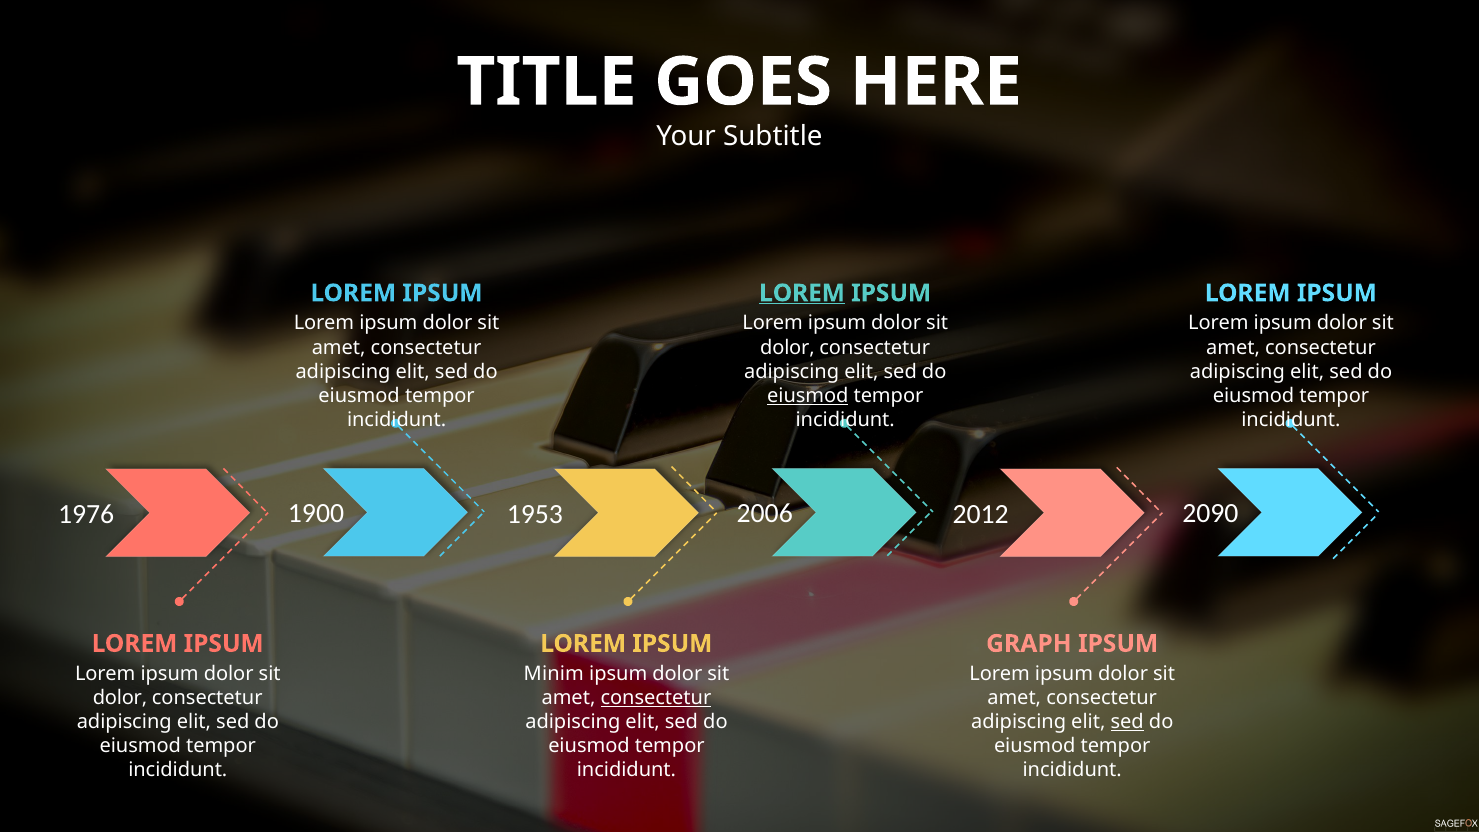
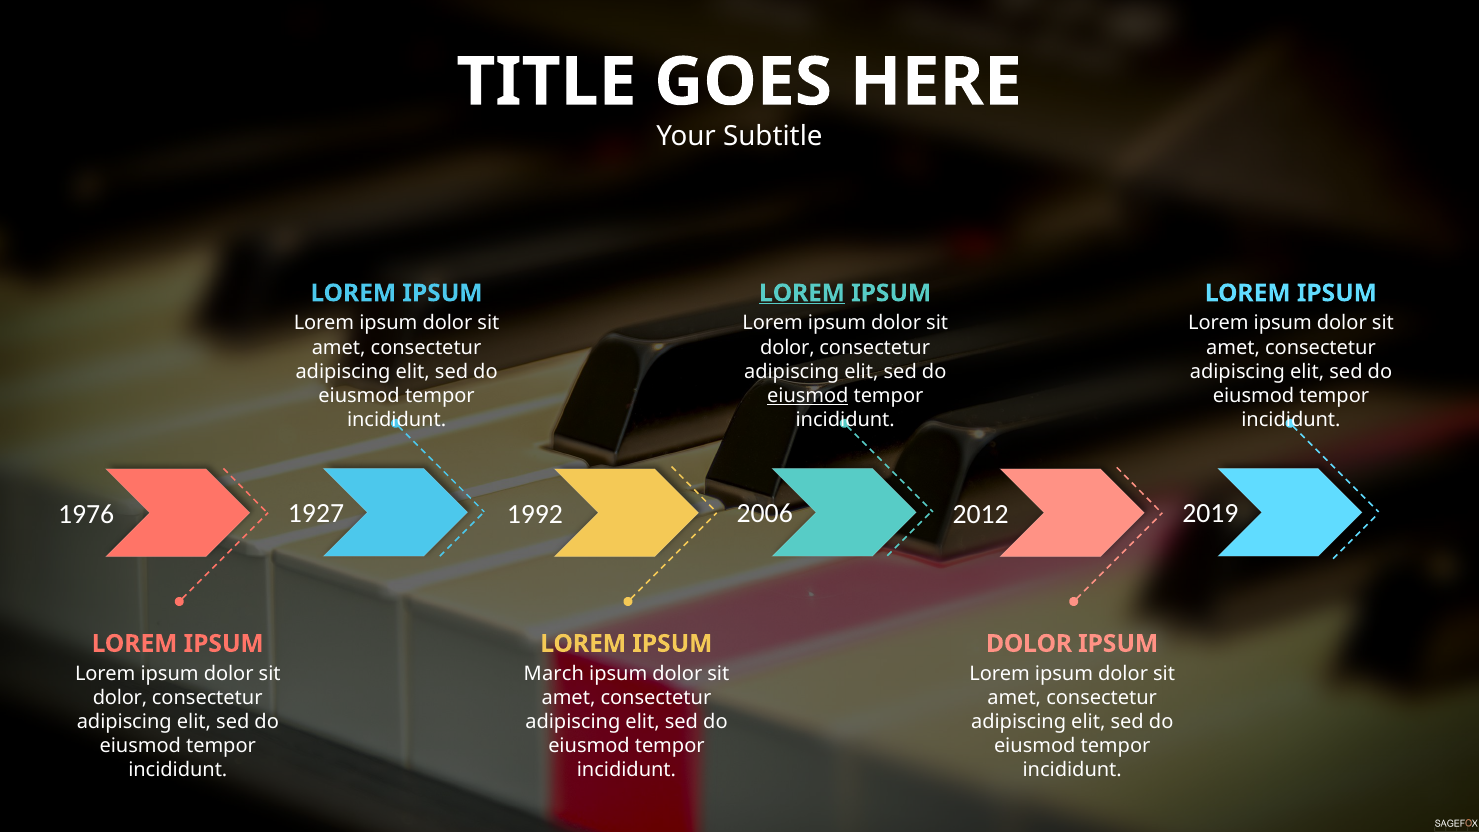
1900: 1900 -> 1927
1953: 1953 -> 1992
2090: 2090 -> 2019
GRAPH at (1029, 644): GRAPH -> DOLOR
Minim: Minim -> March
consectetur at (656, 698) underline: present -> none
sed at (1127, 722) underline: present -> none
